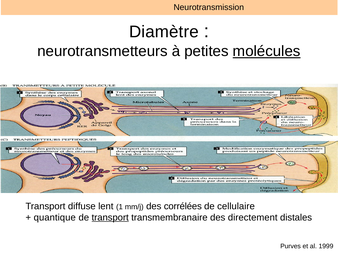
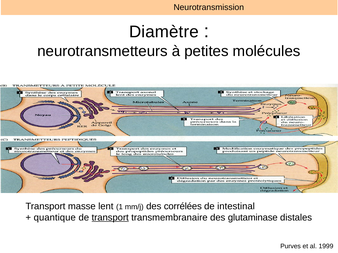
molécules underline: present -> none
diffuse: diffuse -> masse
cellulaire: cellulaire -> intestinal
directement: directement -> glutaminase
